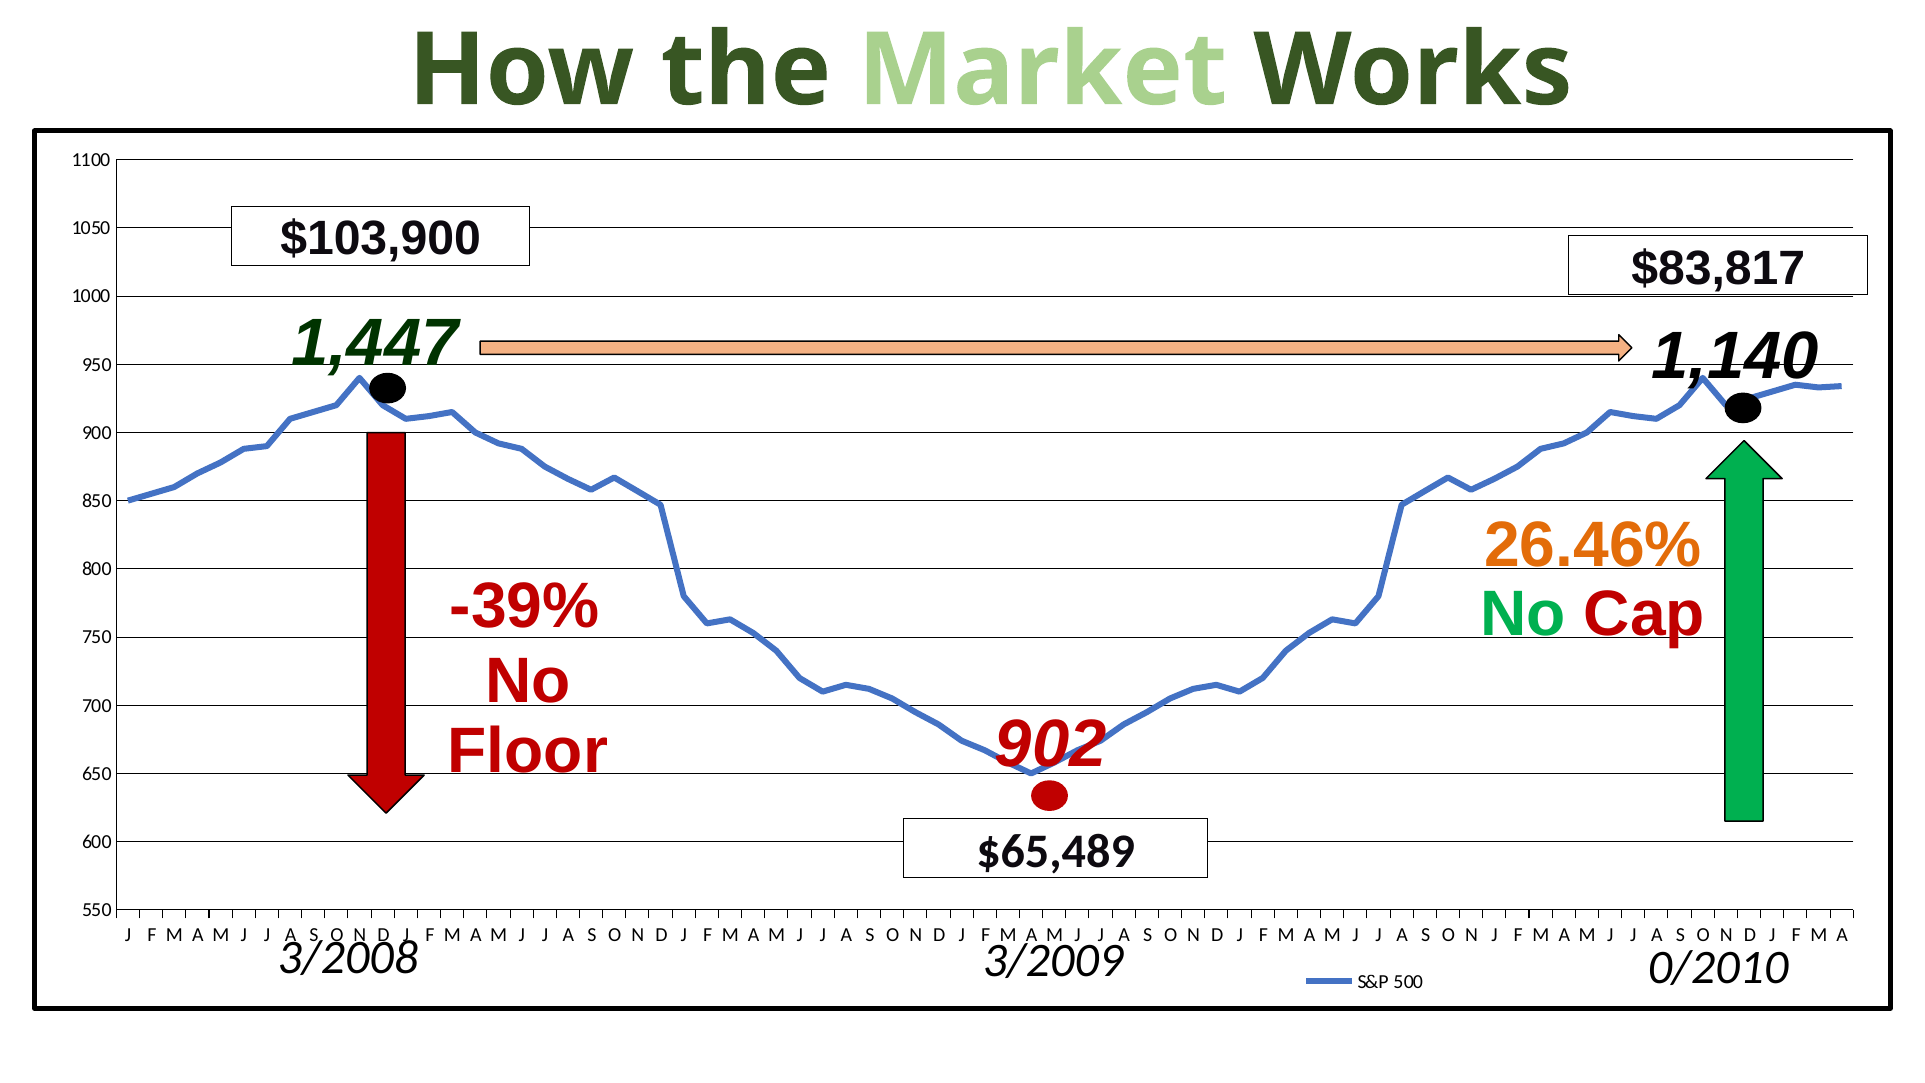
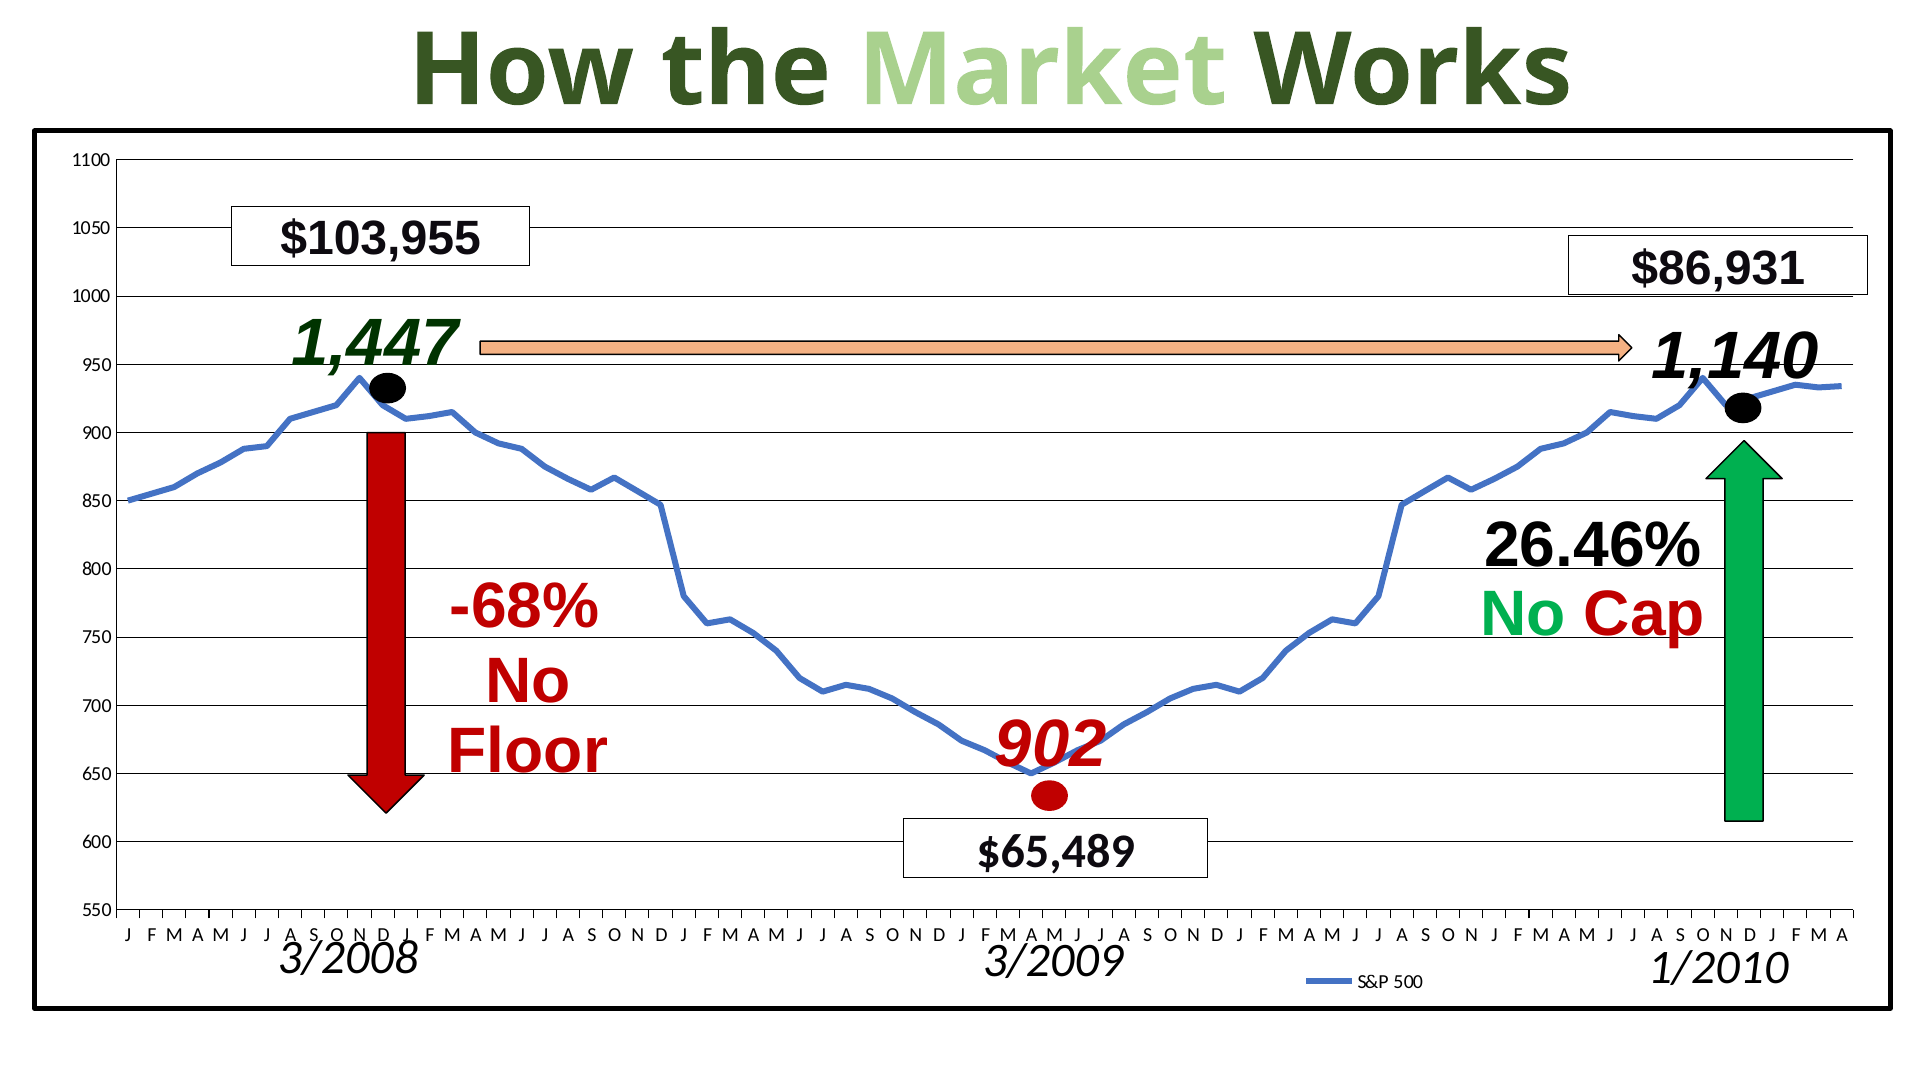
$103,900: $103,900 -> $103,955
$83,817: $83,817 -> $86,931
26.46% colour: orange -> black
-39%: -39% -> -68%
0/2010: 0/2010 -> 1/2010
